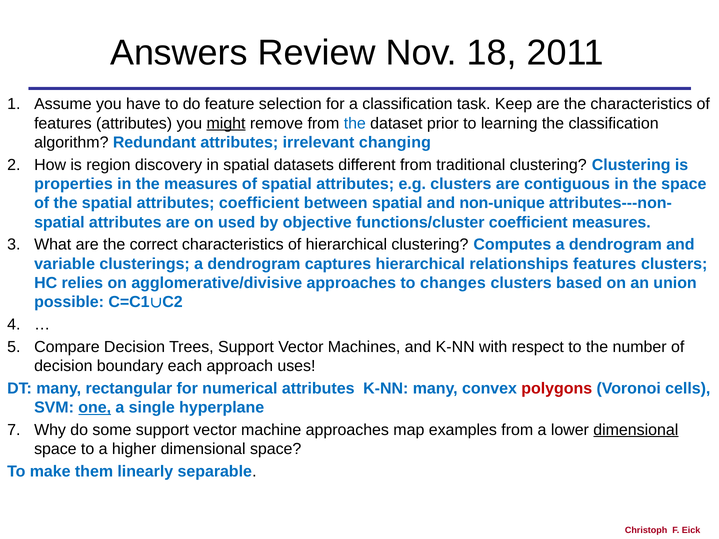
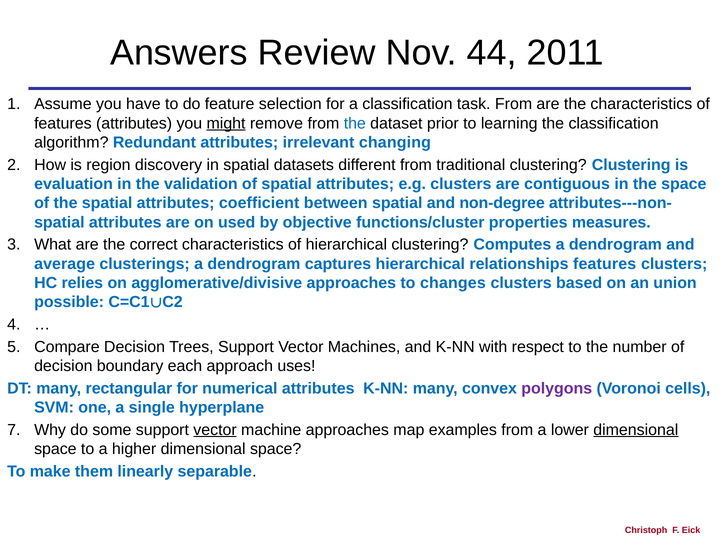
18: 18 -> 44
task Keep: Keep -> From
properties: properties -> evaluation
the measures: measures -> validation
non-unique: non-unique -> non-degree
functions/cluster coefficient: coefficient -> properties
variable: variable -> average
polygons colour: red -> purple
one underline: present -> none
vector at (215, 430) underline: none -> present
